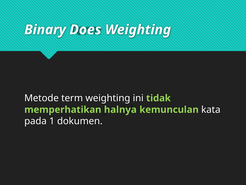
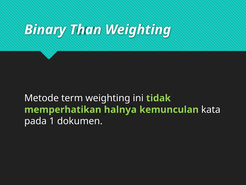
Does: Does -> Than
